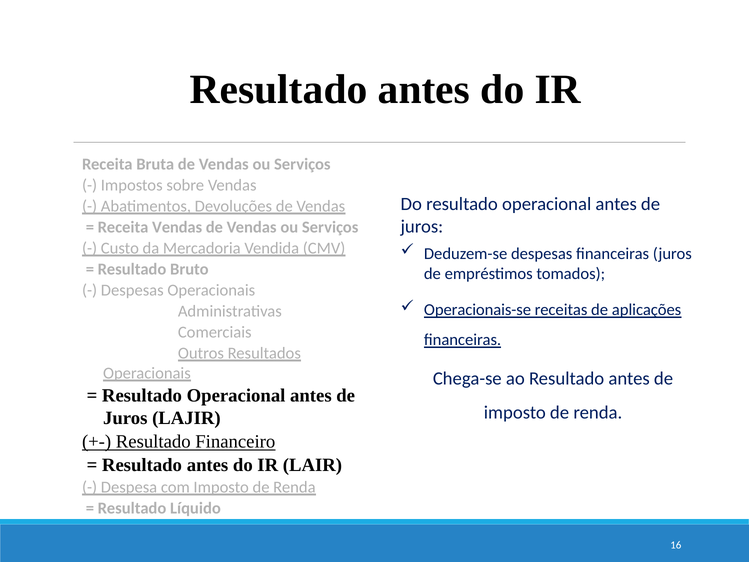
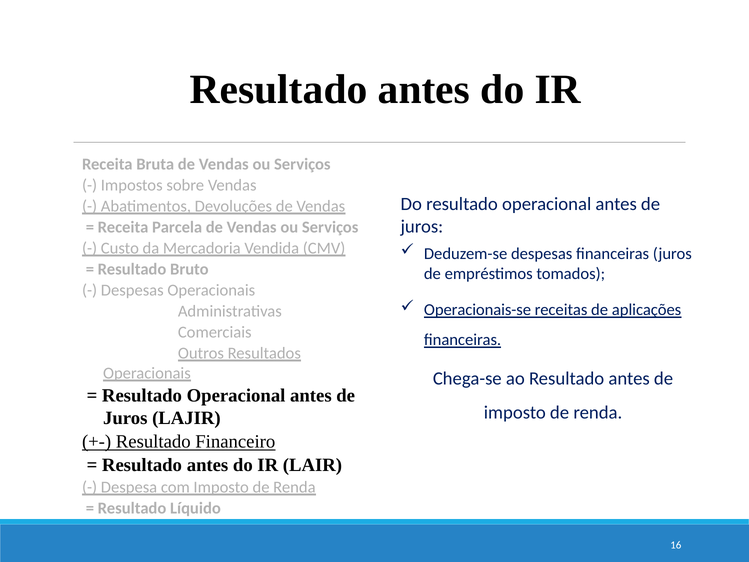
Receita Vendas: Vendas -> Parcela
